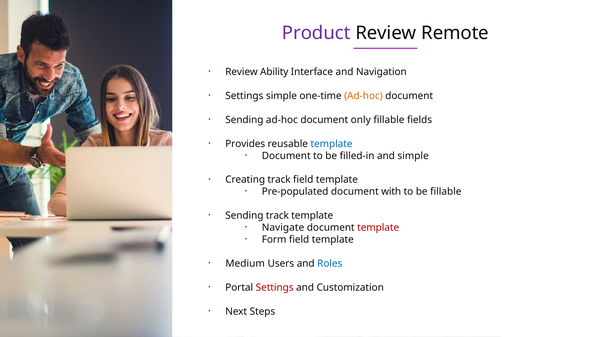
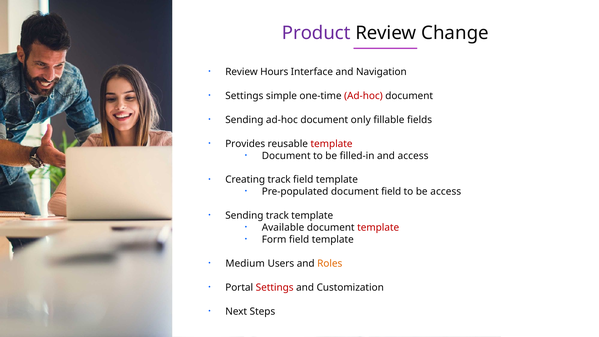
Remote: Remote -> Change
Ability: Ability -> Hours
Ad-hoc at (363, 96) colour: orange -> red
template at (332, 144) colour: blue -> red
and simple: simple -> access
document with: with -> field
be fillable: fillable -> access
Navigate: Navigate -> Available
Roles colour: blue -> orange
